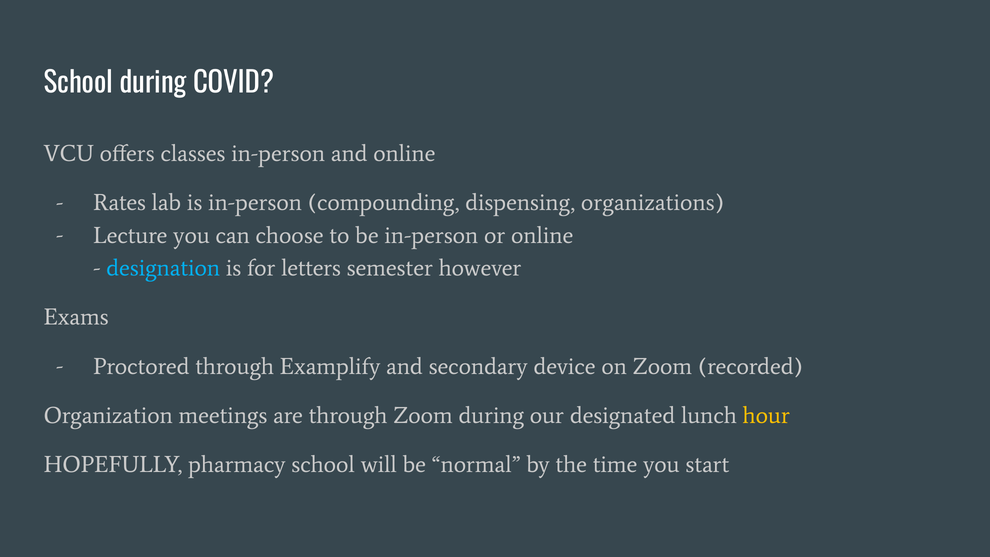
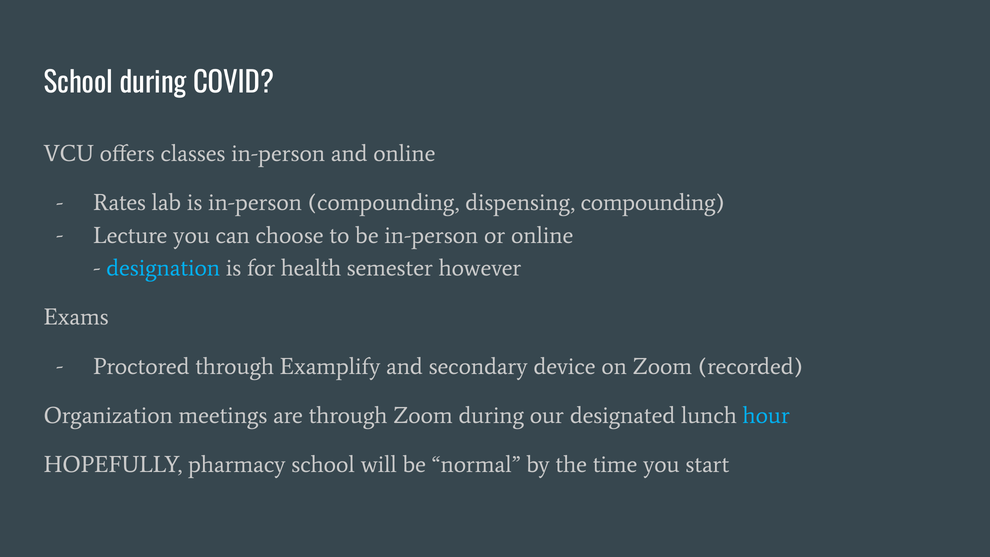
dispensing organizations: organizations -> compounding
letters: letters -> health
hour colour: yellow -> light blue
